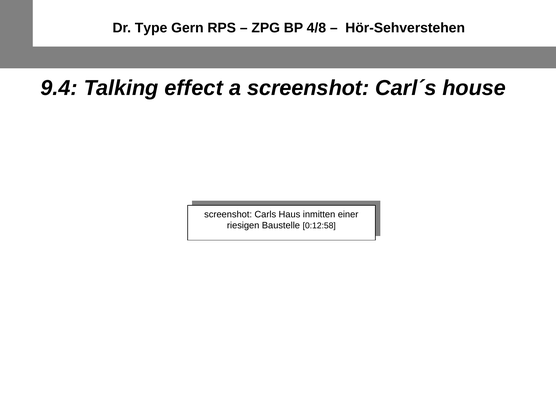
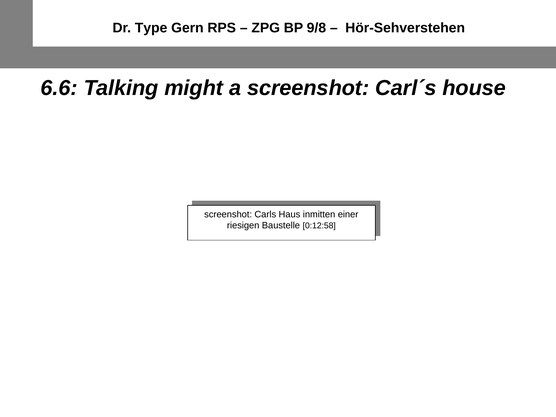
4/8: 4/8 -> 9/8
9.4: 9.4 -> 6.6
effect: effect -> might
